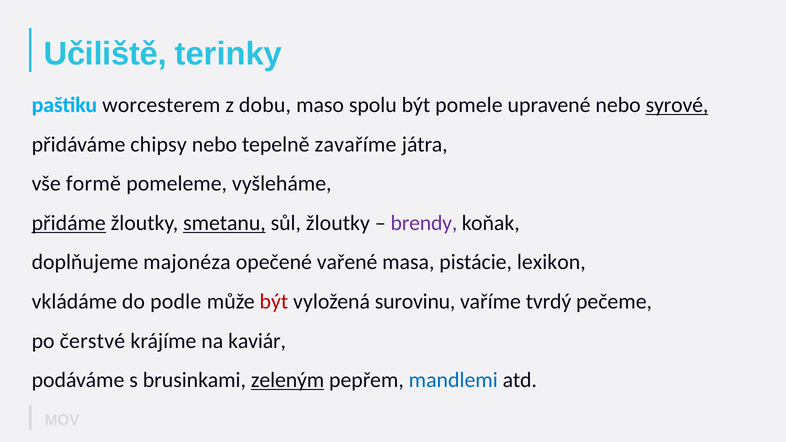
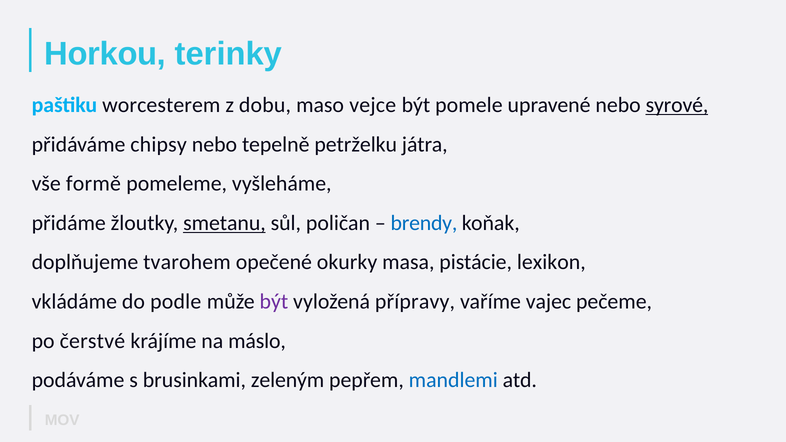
Učiliště: Učiliště -> Horkou
spolu: spolu -> vejce
zavaříme: zavaříme -> petrželku
přidáme underline: present -> none
sůl žloutky: žloutky -> poličan
brendy colour: purple -> blue
majonéza: majonéza -> tvarohem
vařené: vařené -> okurky
být at (274, 302) colour: red -> purple
surovinu: surovinu -> přípravy
tvrdý: tvrdý -> vajec
kaviár: kaviár -> máslo
zeleným underline: present -> none
